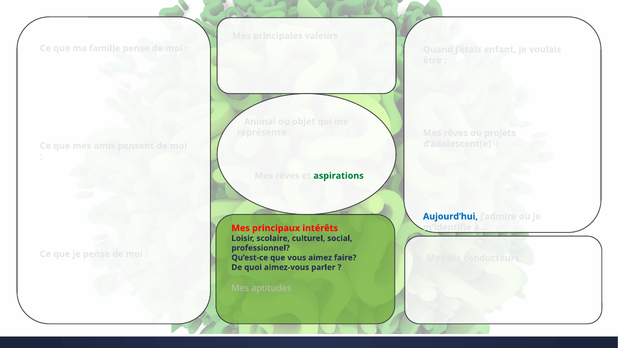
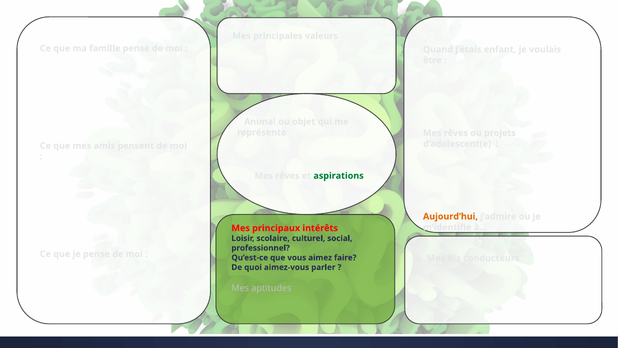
Aujourd’hui colour: blue -> orange
